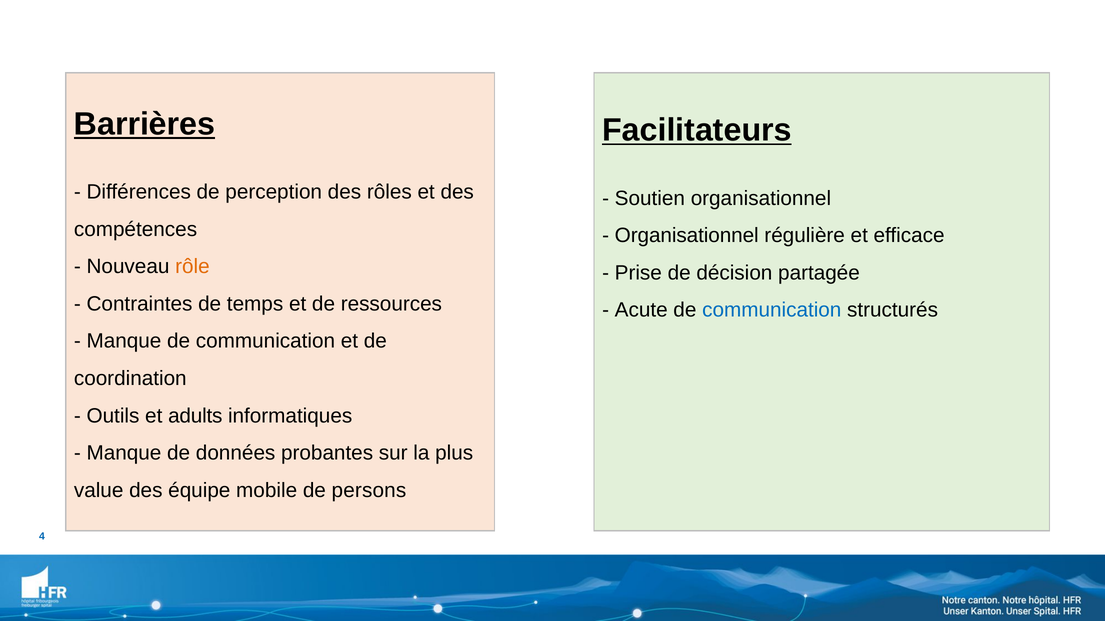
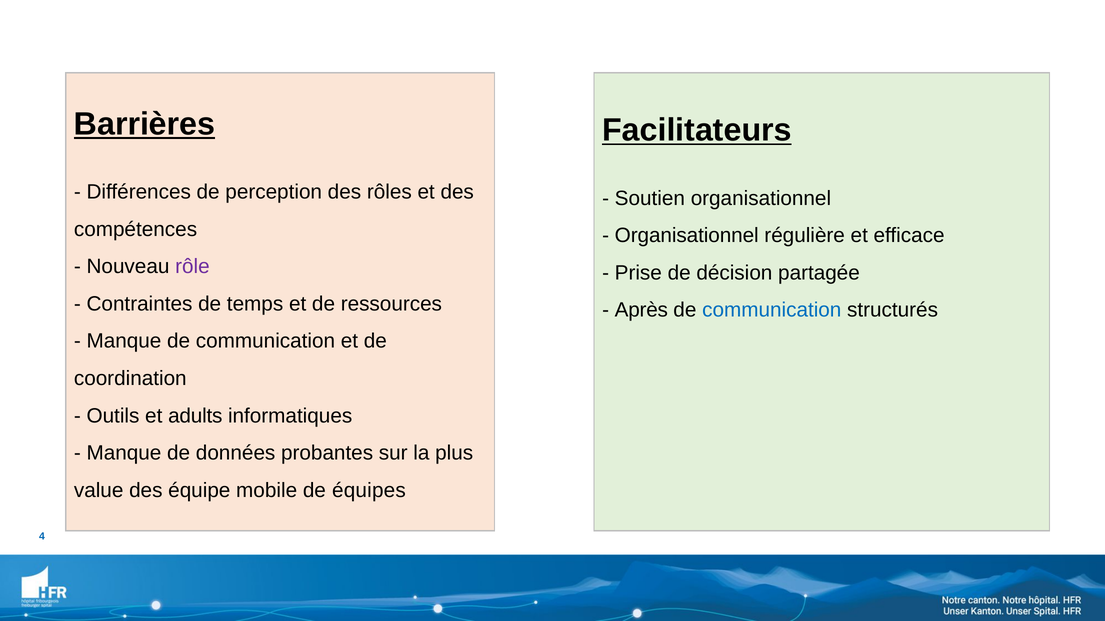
rôle colour: orange -> purple
Acute: Acute -> Après
persons: persons -> équipes
